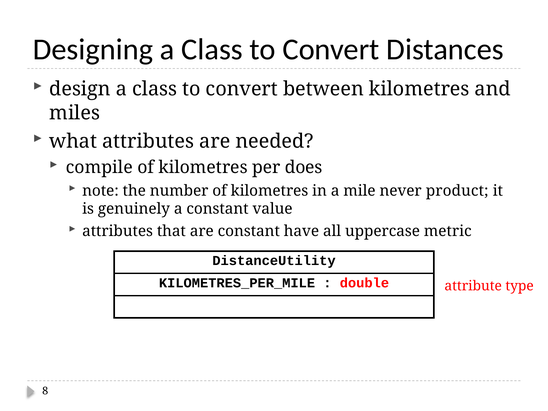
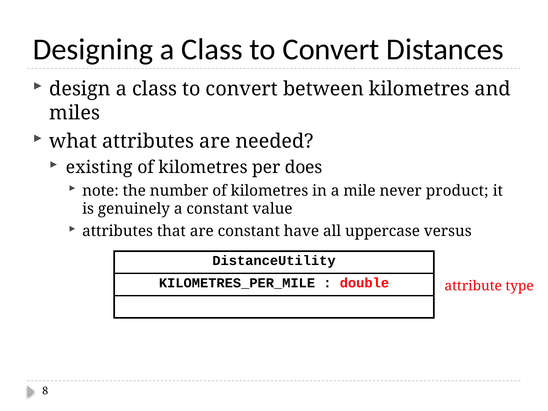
compile: compile -> existing
metric: metric -> versus
